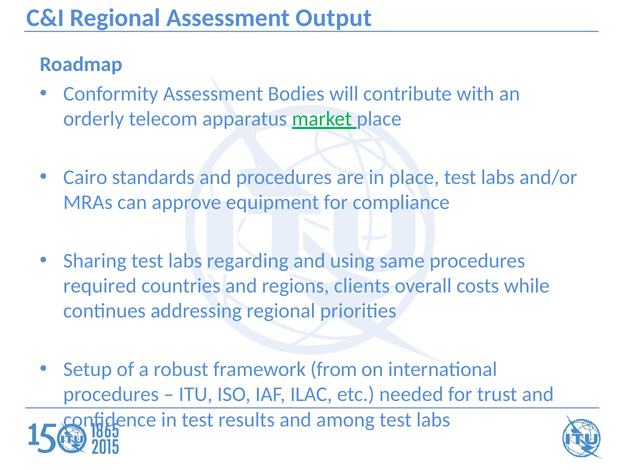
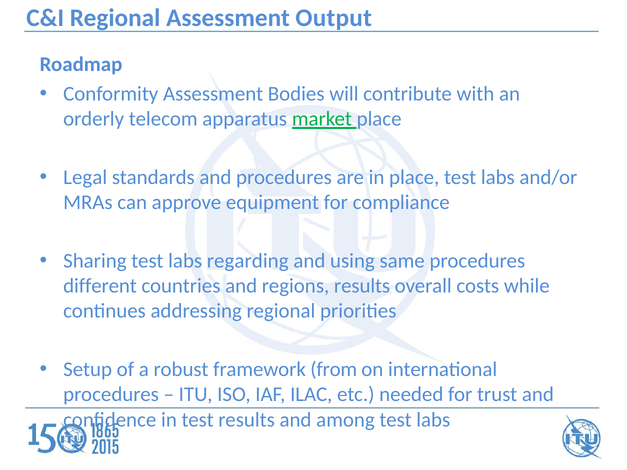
Cairo: Cairo -> Legal
required: required -> different
regions clients: clients -> results
